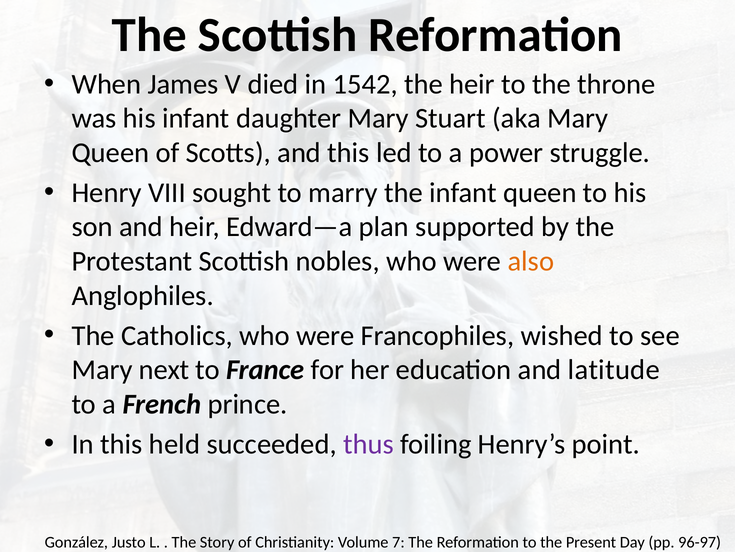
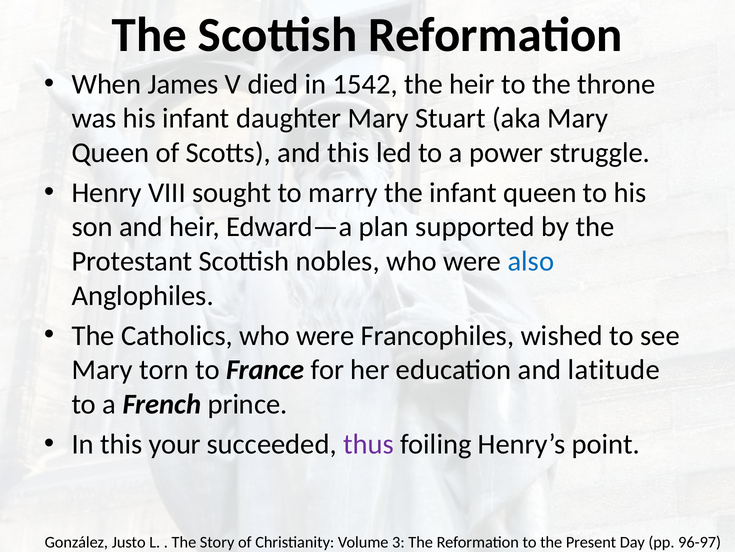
also colour: orange -> blue
next: next -> torn
held: held -> your
7: 7 -> 3
